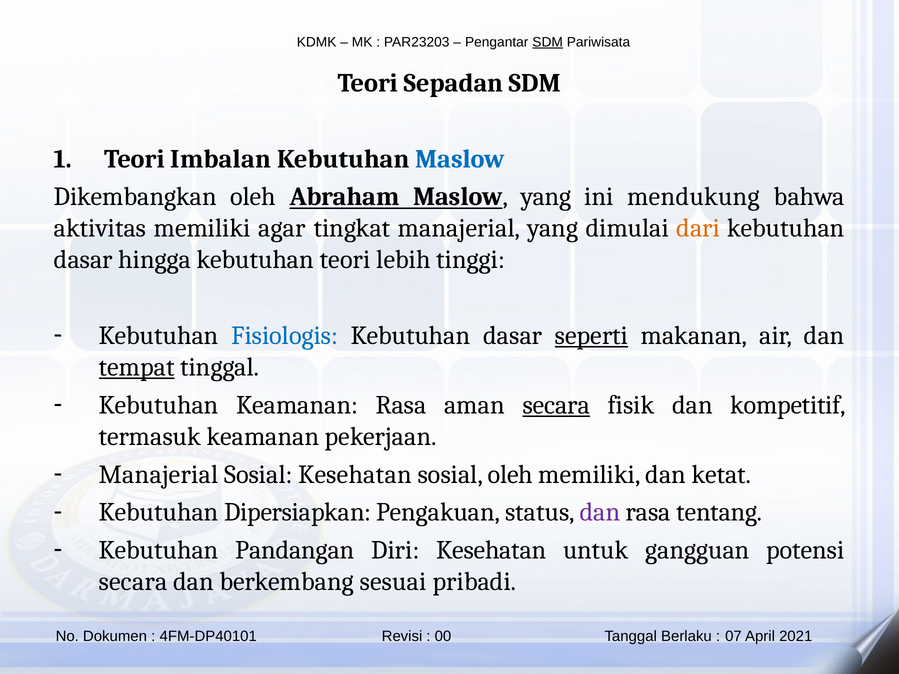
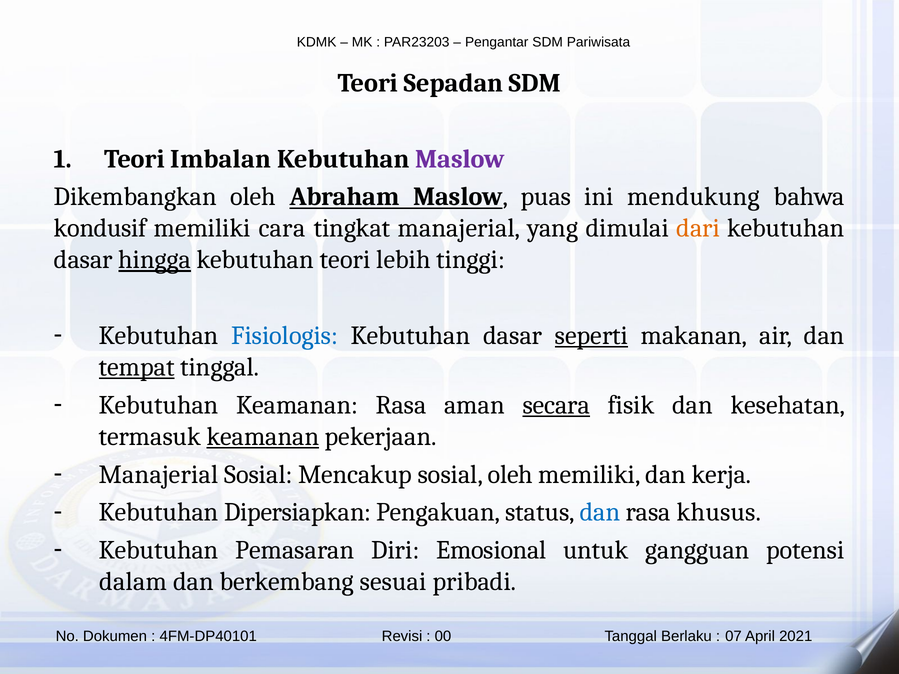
SDM at (548, 42) underline: present -> none
Maslow at (460, 159) colour: blue -> purple
Maslow yang: yang -> puas
aktivitas: aktivitas -> kondusif
agar: agar -> cara
hingga underline: none -> present
kompetitif: kompetitif -> kesehatan
keamanan at (263, 437) underline: none -> present
Sosial Kesehatan: Kesehatan -> Mencakup
ketat: ketat -> kerja
dan at (600, 512) colour: purple -> blue
tentang: tentang -> khusus
Pandangan: Pandangan -> Pemasaran
Diri Kesehatan: Kesehatan -> Emosional
secara at (133, 582): secara -> dalam
